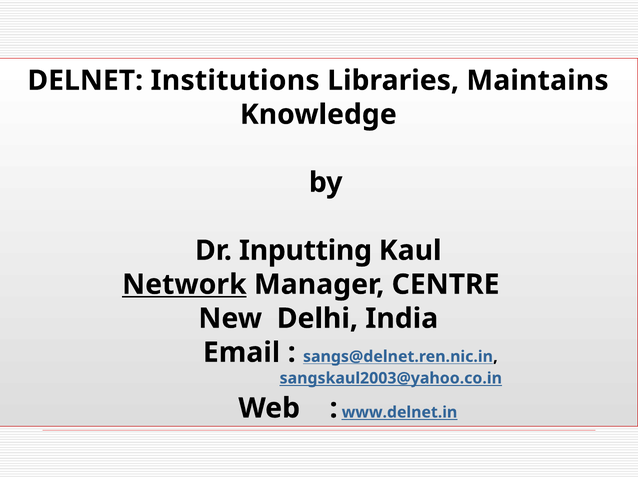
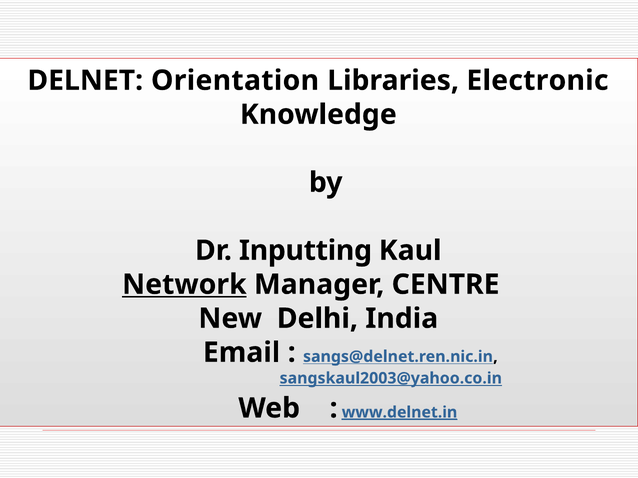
Institutions: Institutions -> Orientation
Maintains: Maintains -> Electronic
www.delnet.in underline: none -> present
